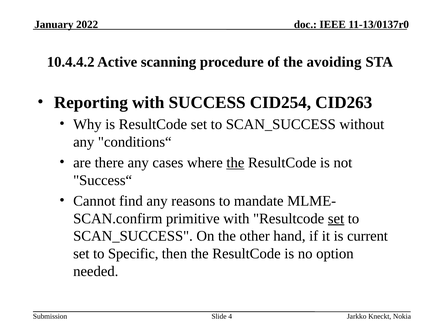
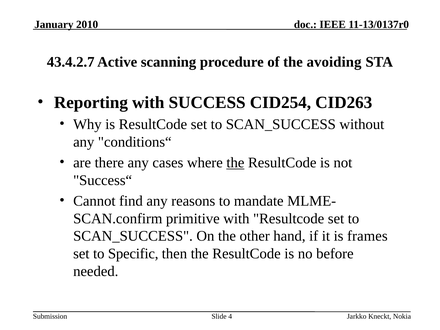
2022: 2022 -> 2010
10.4.4.2: 10.4.4.2 -> 43.4.2.7
set at (336, 219) underline: present -> none
current: current -> frames
option: option -> before
